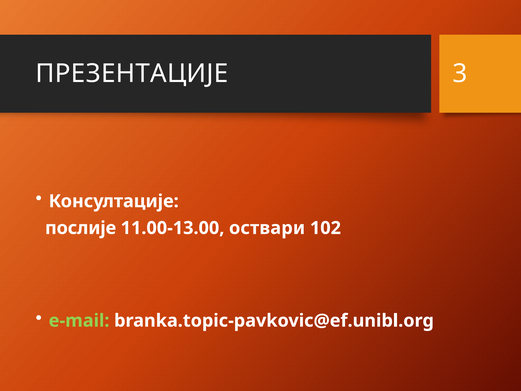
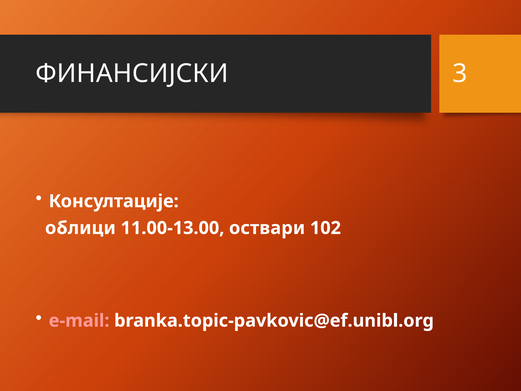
ПРЕЗЕНТАЦИЈЕ: ПРЕЗЕНТАЦИЈЕ -> ФИНАНСИЈСКИ
послије: послије -> облици
e-mail colour: light green -> pink
